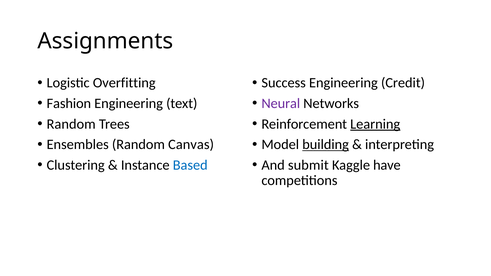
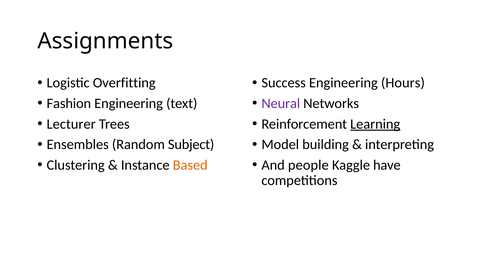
Credit: Credit -> Hours
Random at (71, 124): Random -> Lecturer
Canvas: Canvas -> Subject
building underline: present -> none
Based colour: blue -> orange
submit: submit -> people
